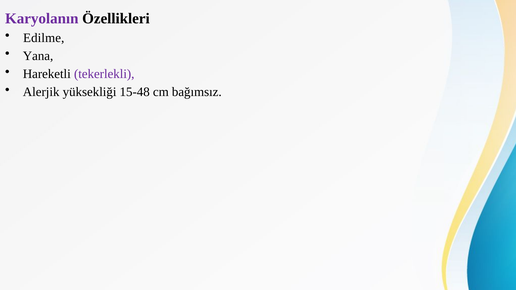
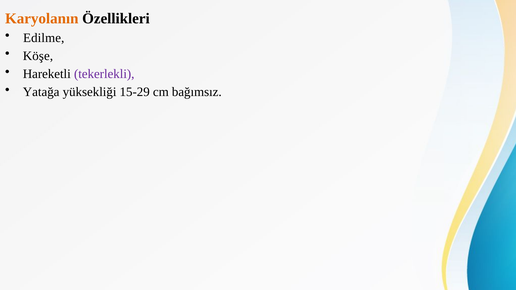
Karyolanın colour: purple -> orange
Yana: Yana -> Köşe
Alerjik: Alerjik -> Yatağa
15-48: 15-48 -> 15-29
